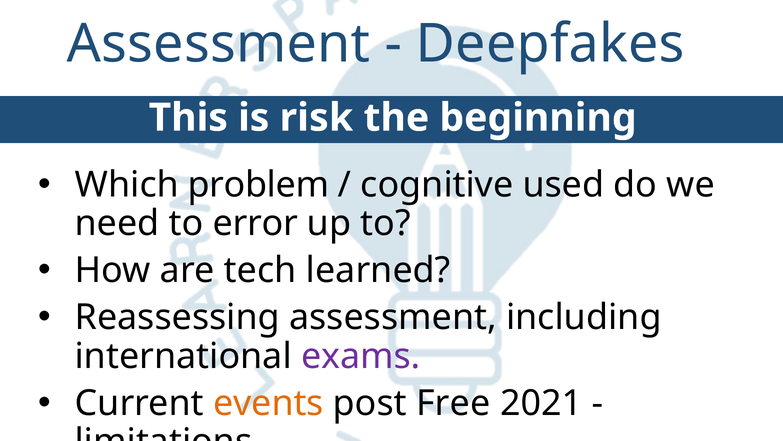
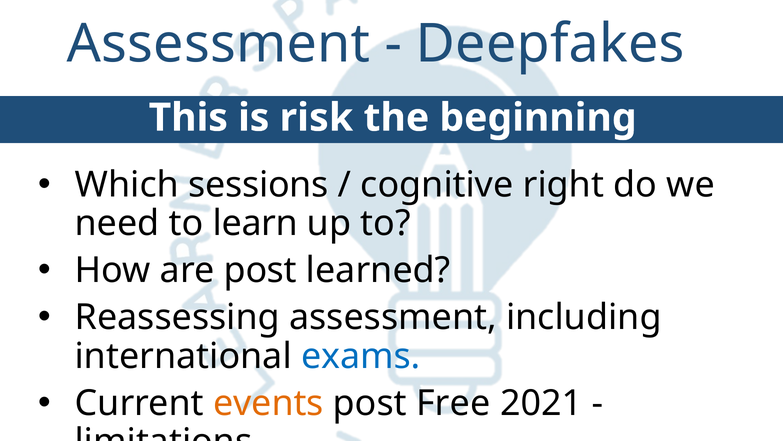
problem: problem -> sessions
used: used -> right
error: error -> learn
are tech: tech -> post
exams colour: purple -> blue
